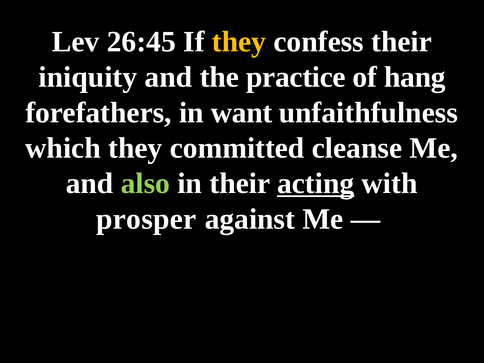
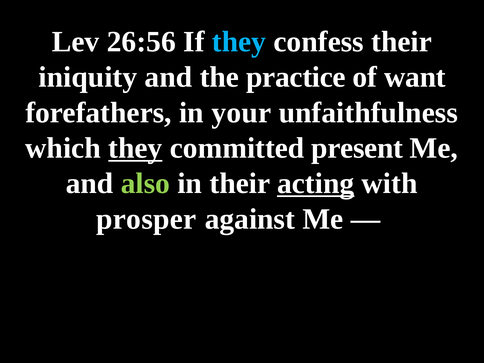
26:45: 26:45 -> 26:56
they at (239, 42) colour: yellow -> light blue
hang: hang -> want
want: want -> your
they at (135, 148) underline: none -> present
cleanse: cleanse -> present
